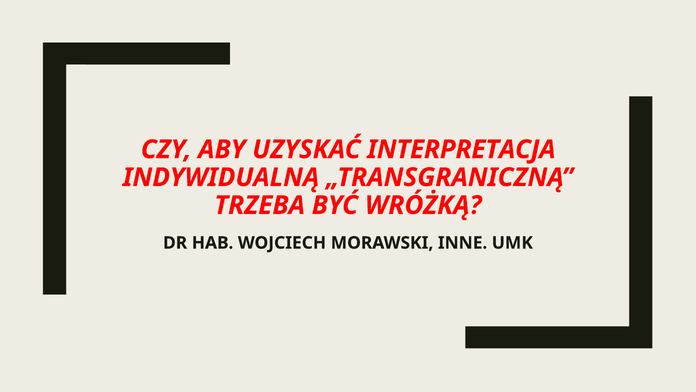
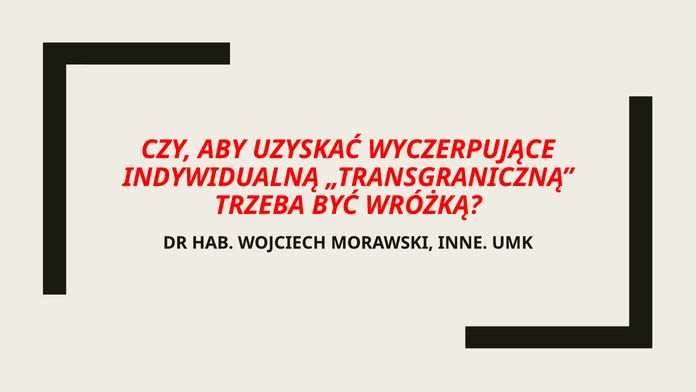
INTERPRETACJA: INTERPRETACJA -> WYCZERPUJĄCE
